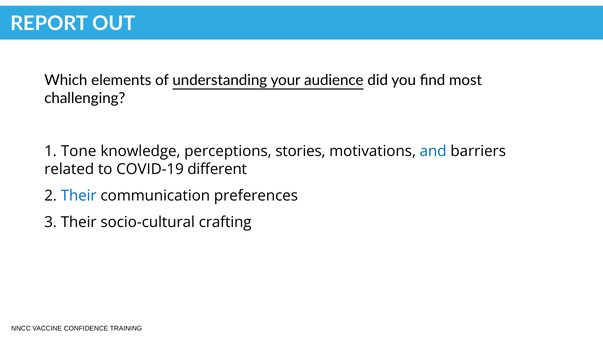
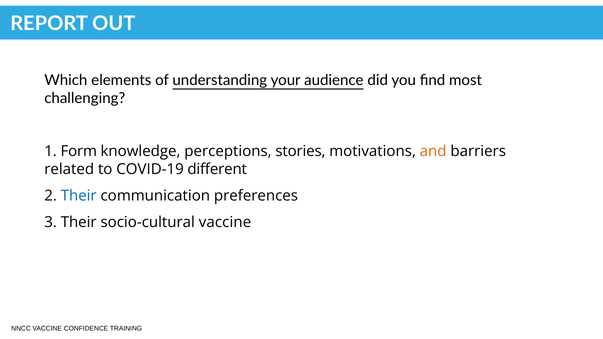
Tone: Tone -> Form
and colour: blue -> orange
socio-cultural crafting: crafting -> vaccine
